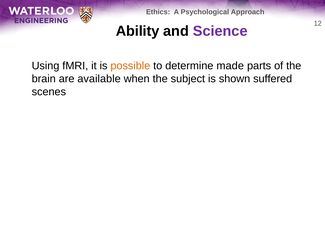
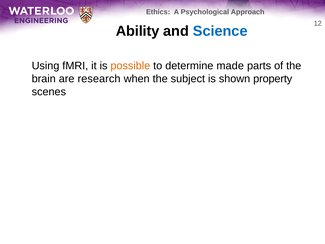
Science colour: purple -> blue
available: available -> research
suffered: suffered -> property
